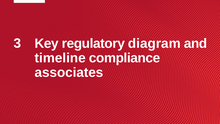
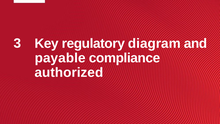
timeline: timeline -> payable
associates: associates -> authorized
